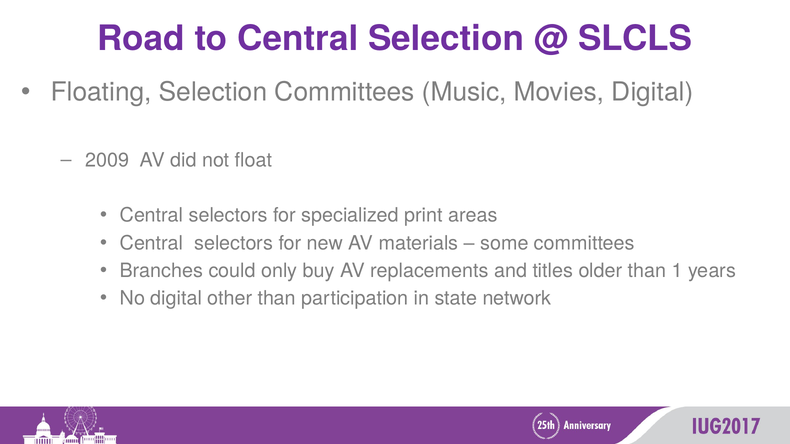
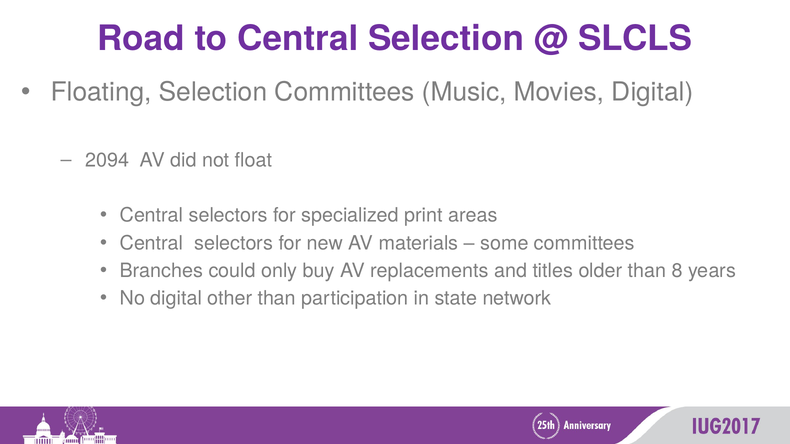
2009: 2009 -> 2094
1: 1 -> 8
